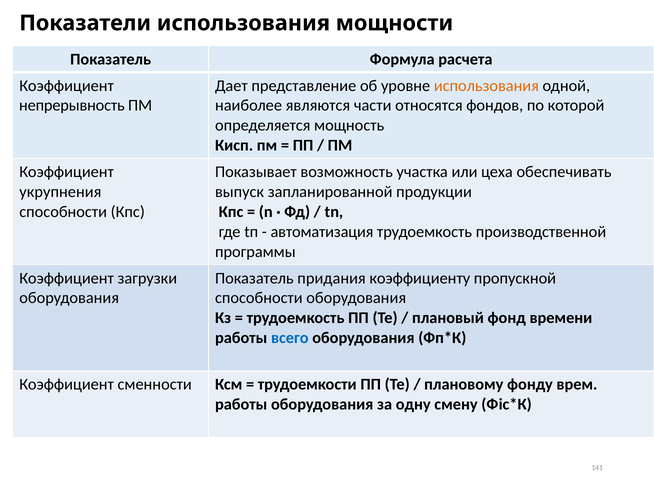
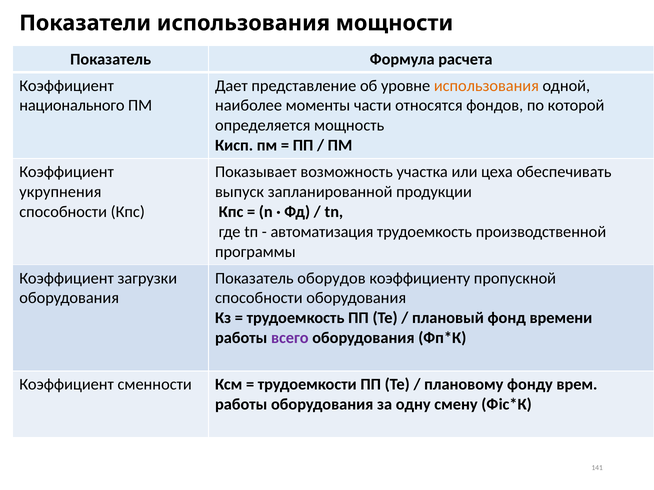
непрерывность: непрерывность -> национального
являются: являются -> моменты
придания: придания -> оборудов
всего colour: blue -> purple
